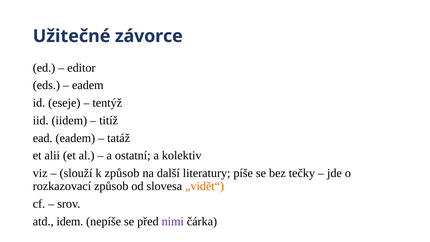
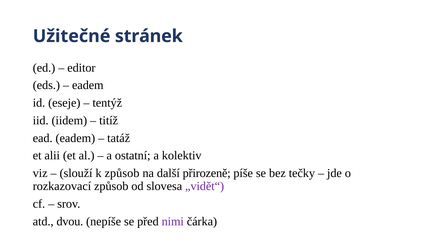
závorce: závorce -> stránek
literatury: literatury -> přirozeně
„vidět“ colour: orange -> purple
idem: idem -> dvou
